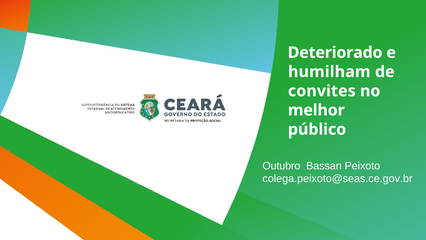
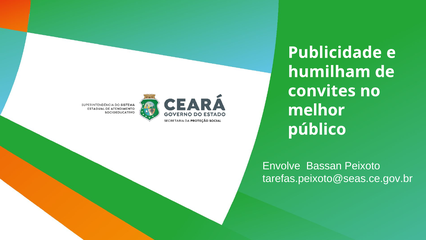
Deteriorado: Deteriorado -> Publicidade
Outubro: Outubro -> Envolve
colega.peixoto@seas.ce.gov.br: colega.peixoto@seas.ce.gov.br -> tarefas.peixoto@seas.ce.gov.br
